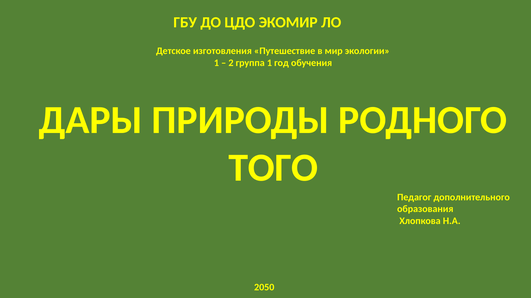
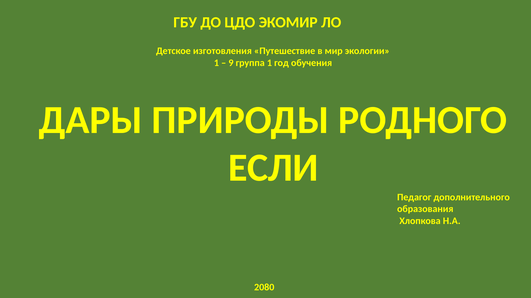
2: 2 -> 9
ТОГО: ТОГО -> ЕСЛИ
2050: 2050 -> 2080
